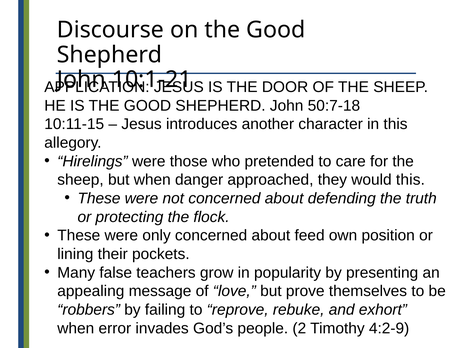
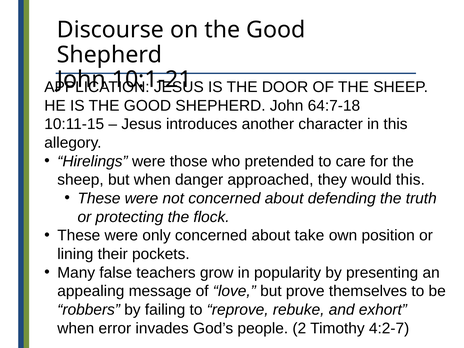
50:7-18: 50:7-18 -> 64:7-18
feed: feed -> take
4:2-9: 4:2-9 -> 4:2-7
